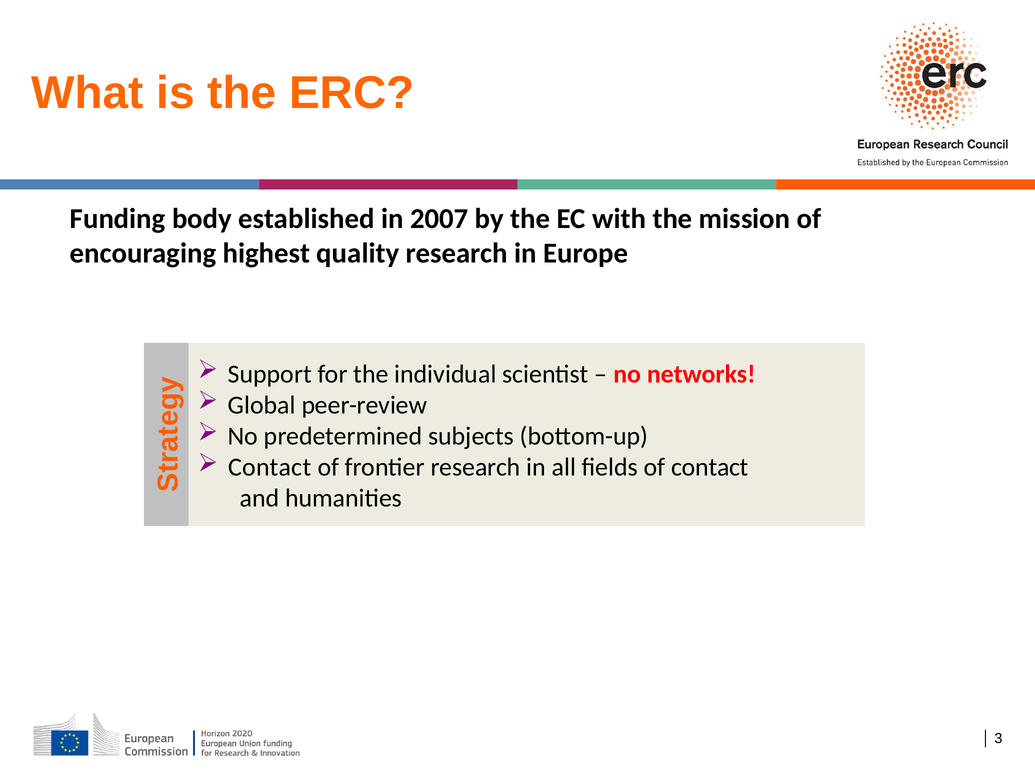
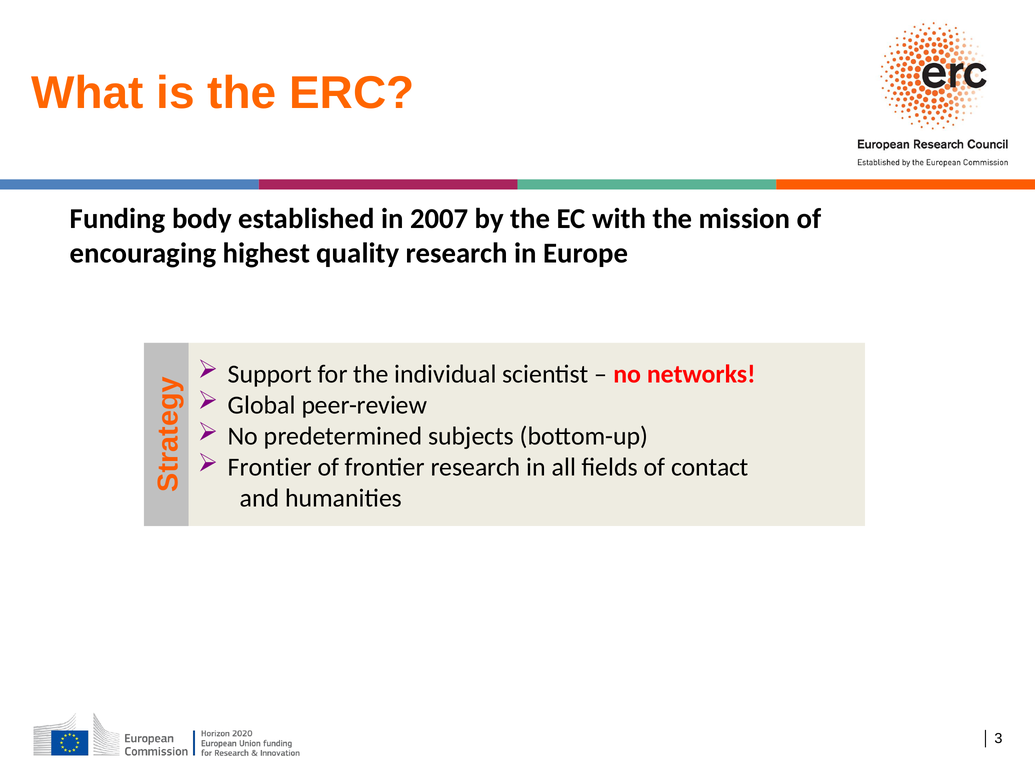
Contact at (270, 467): Contact -> Frontier
